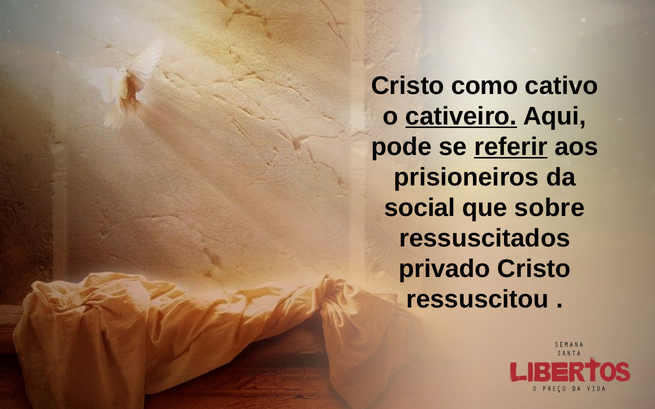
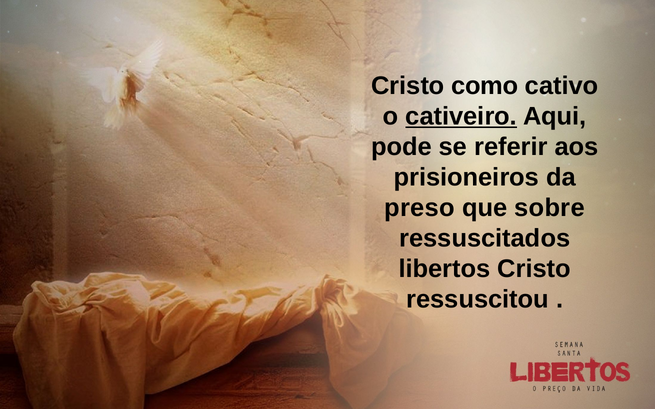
referir underline: present -> none
social: social -> preso
privado: privado -> libertos
